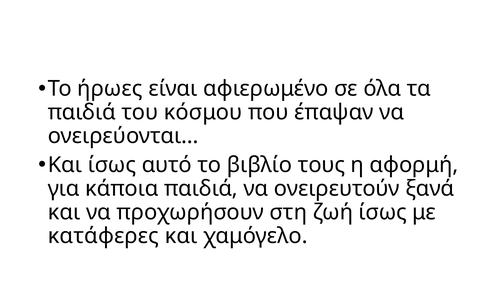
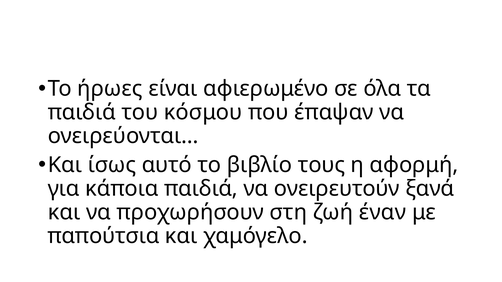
ζωή ίσως: ίσως -> έναν
κατάφερες: κατάφερες -> παπούτσια
